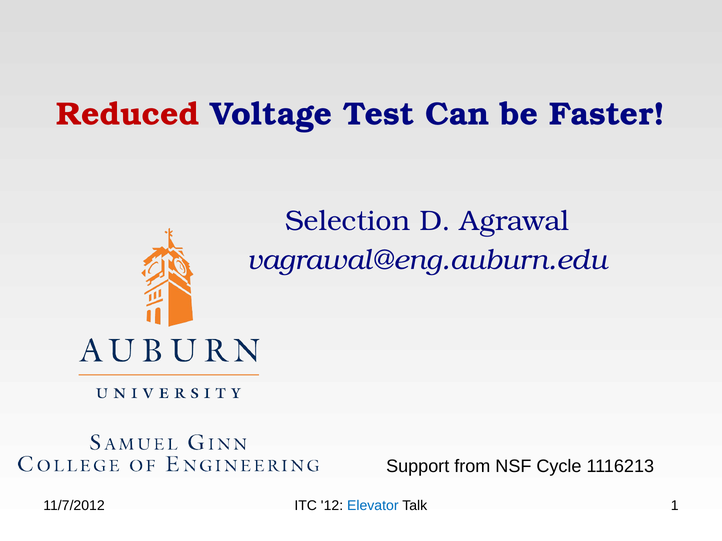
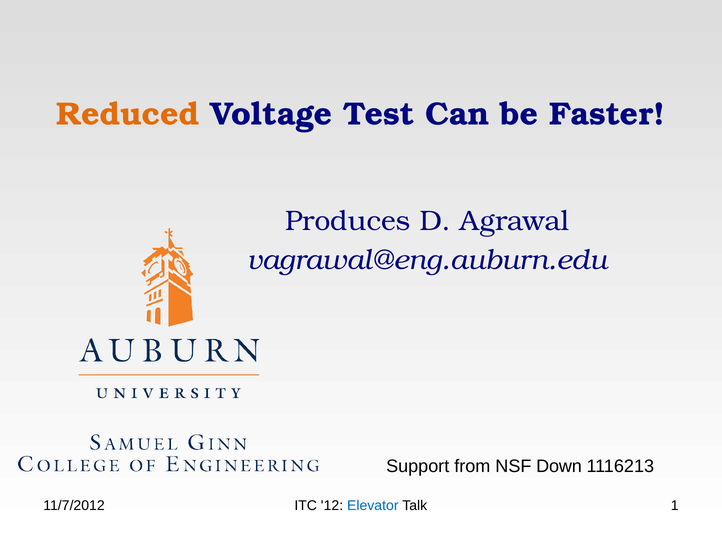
Reduced colour: red -> orange
Selection: Selection -> Produces
Cycle: Cycle -> Down
